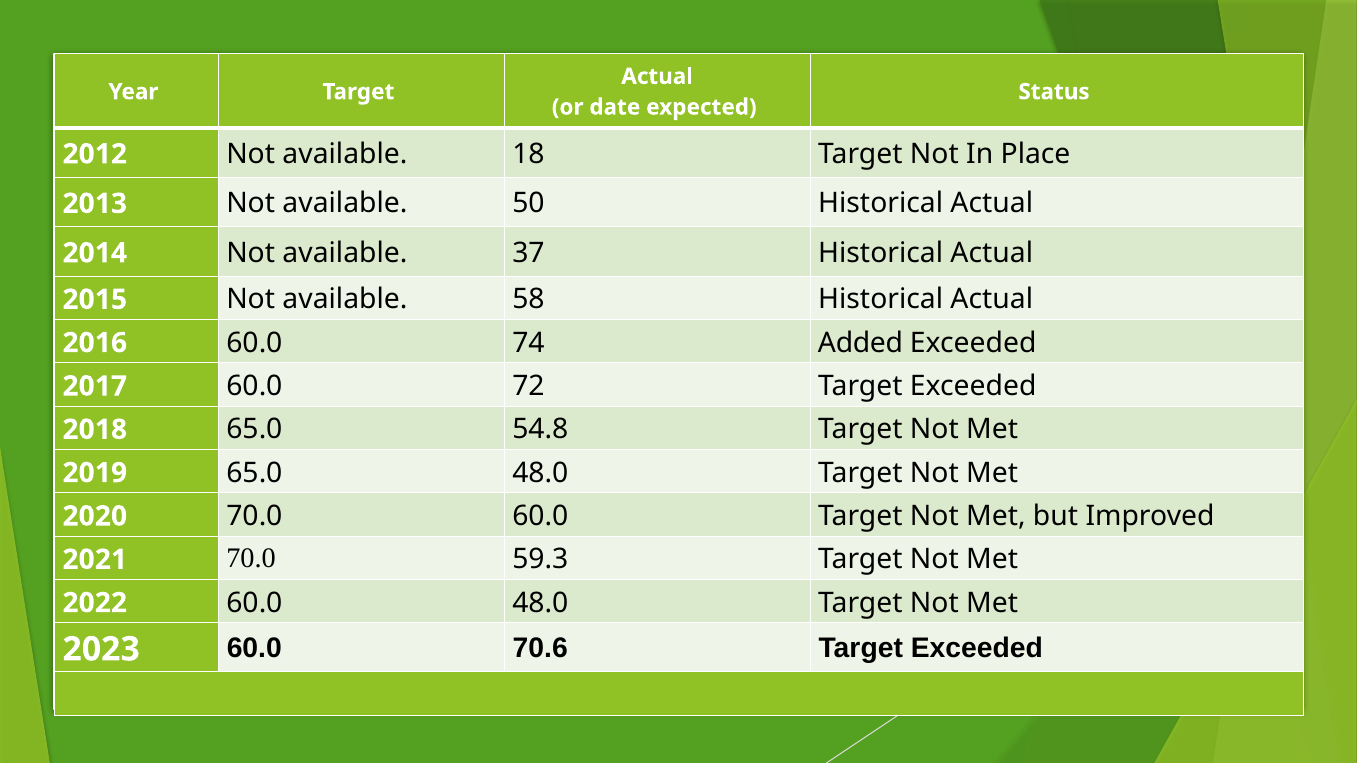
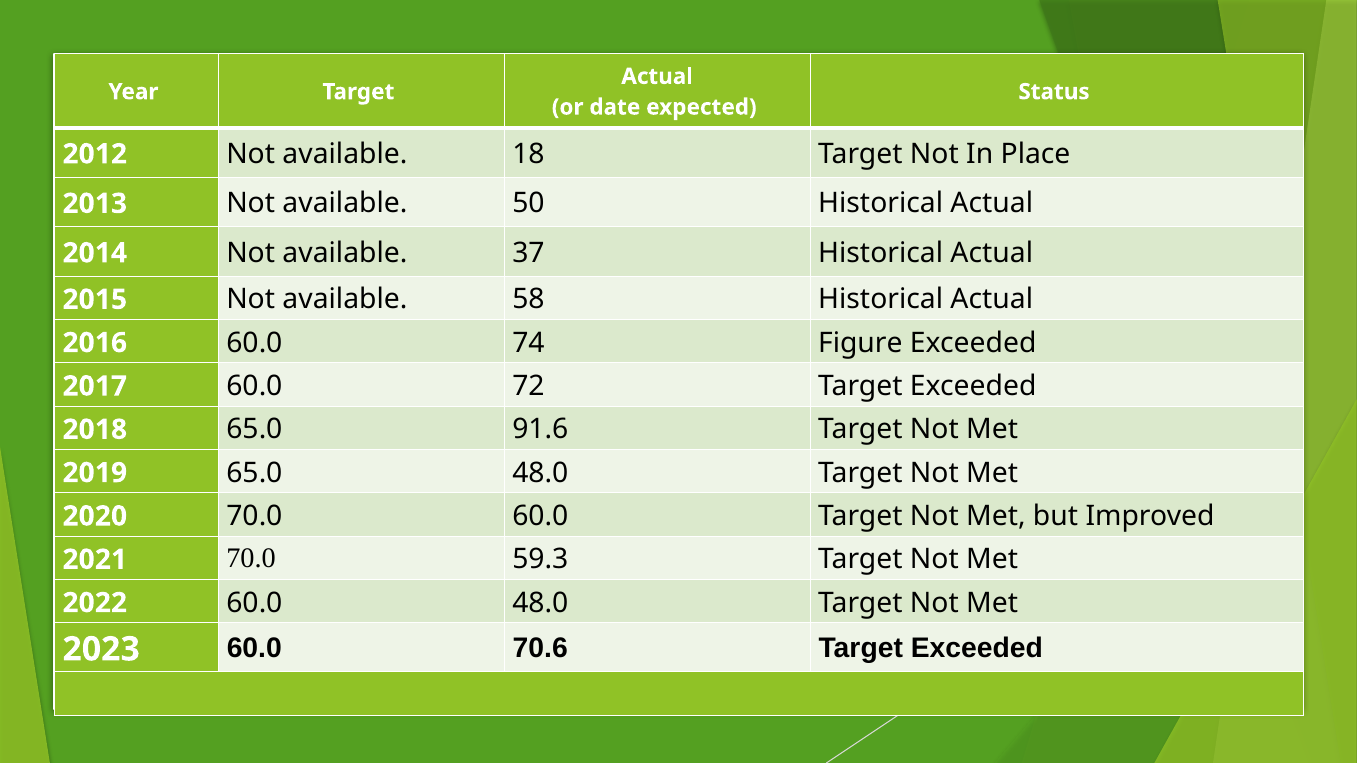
Added: Added -> Figure
54.8: 54.8 -> 91.6
